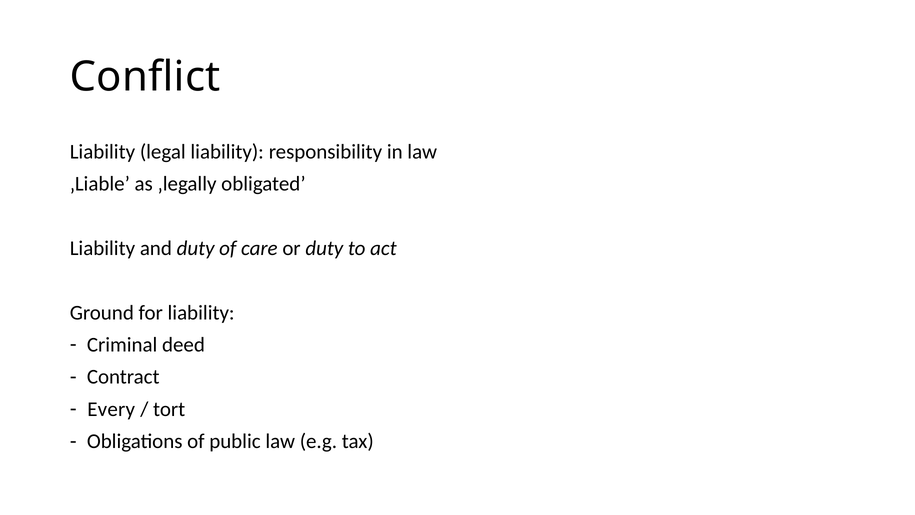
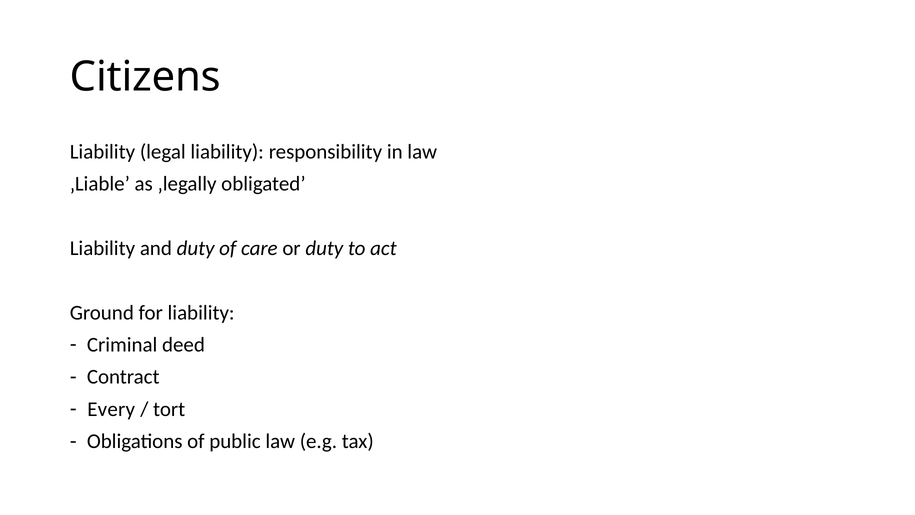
Conflict: Conflict -> Citizens
